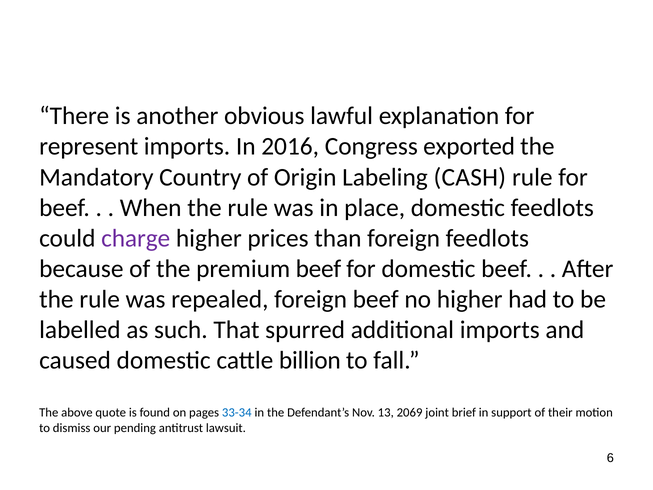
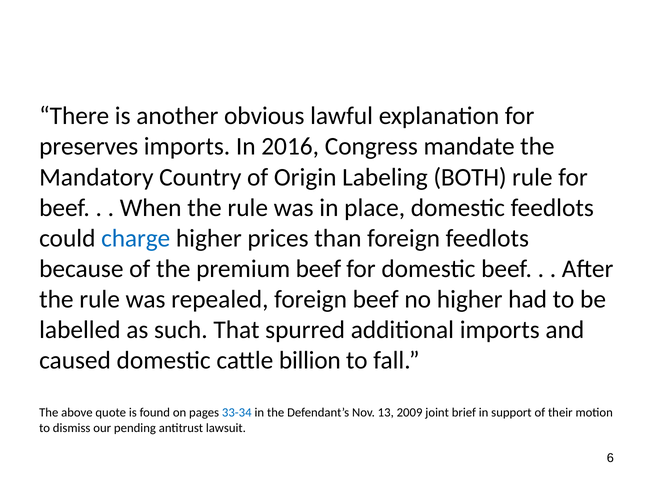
represent: represent -> preserves
exported: exported -> mandate
CASH: CASH -> BOTH
charge colour: purple -> blue
2069: 2069 -> 2009
